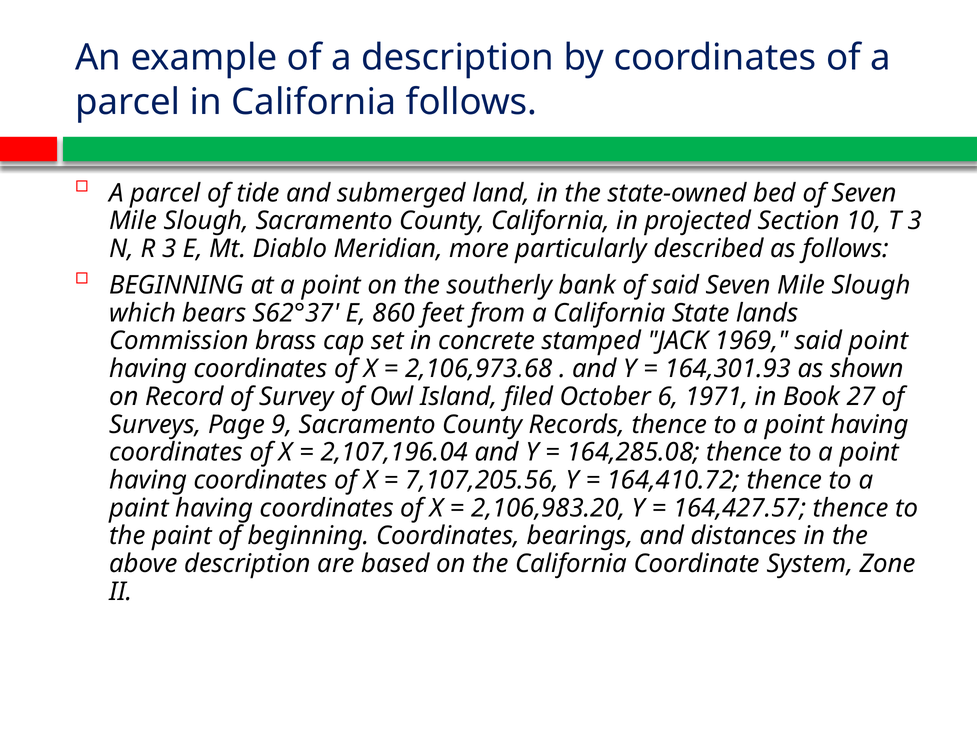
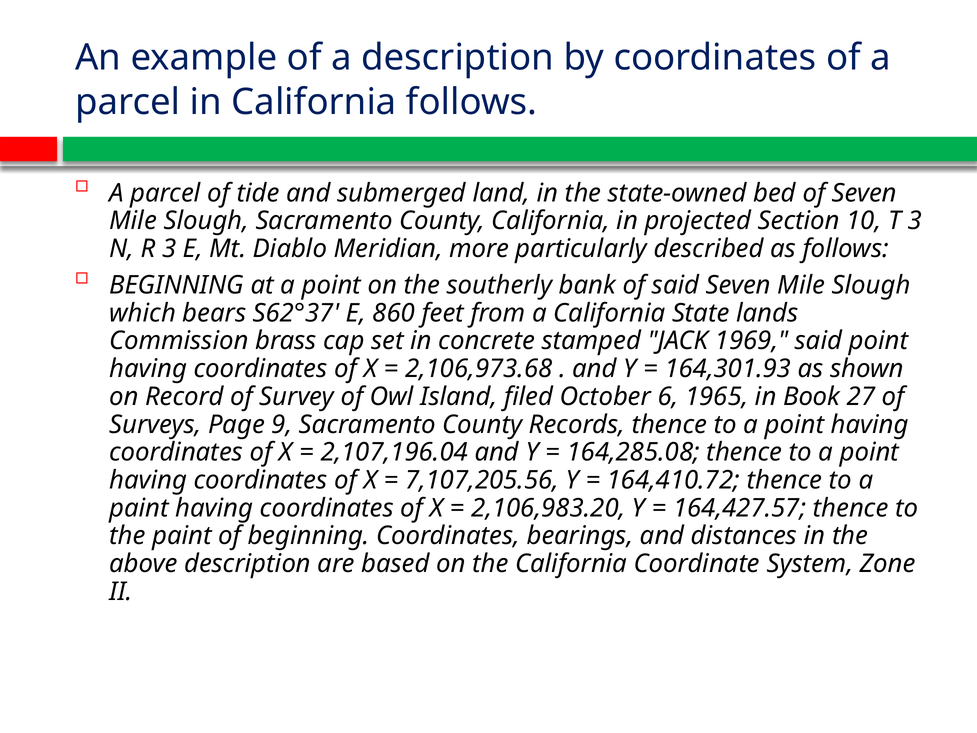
1971: 1971 -> 1965
